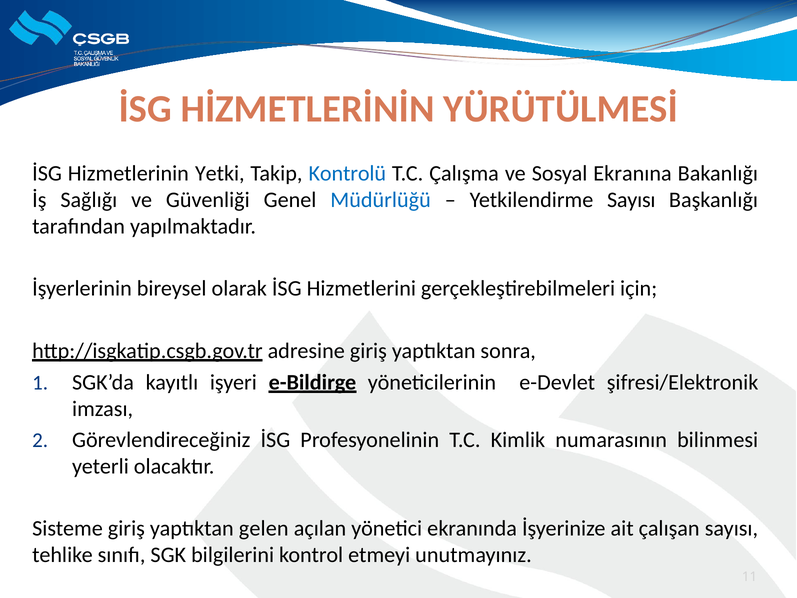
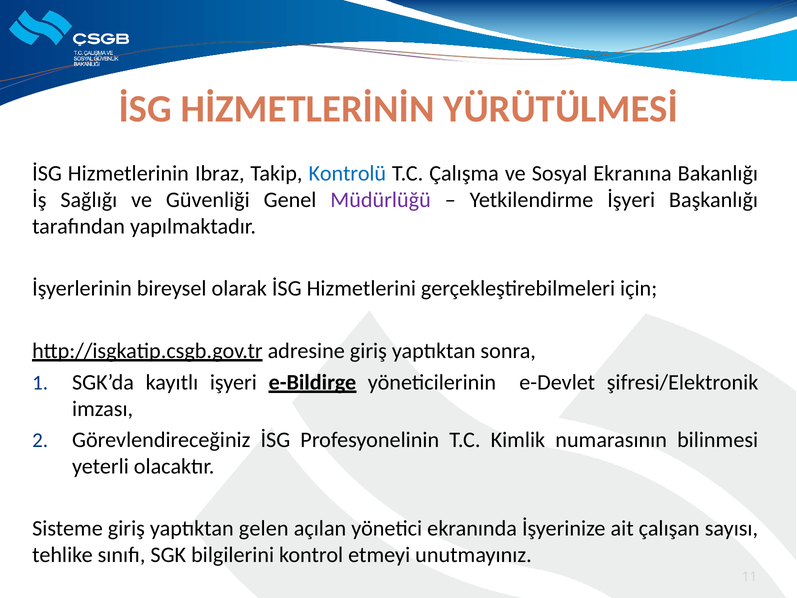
Yetki: Yetki -> Ibraz
Müdürlüğü colour: blue -> purple
Yetkilendirme Sayısı: Sayısı -> İşyeri
